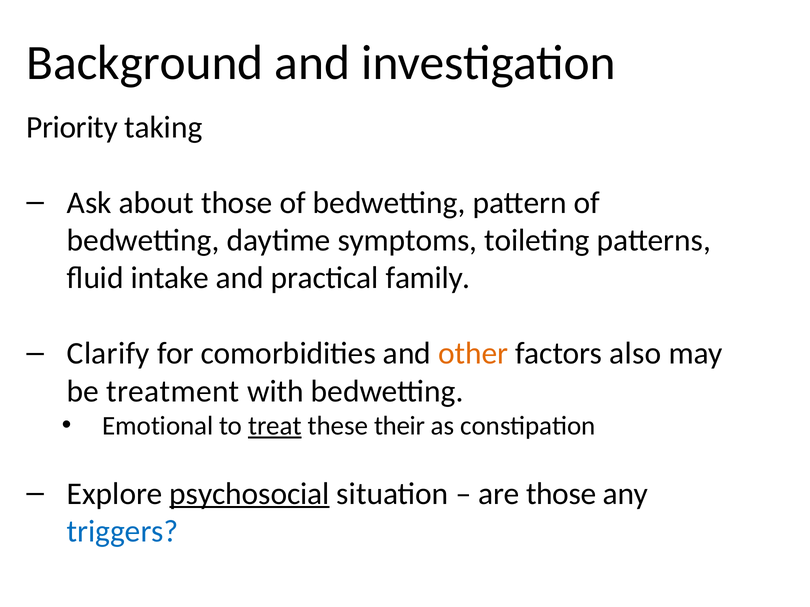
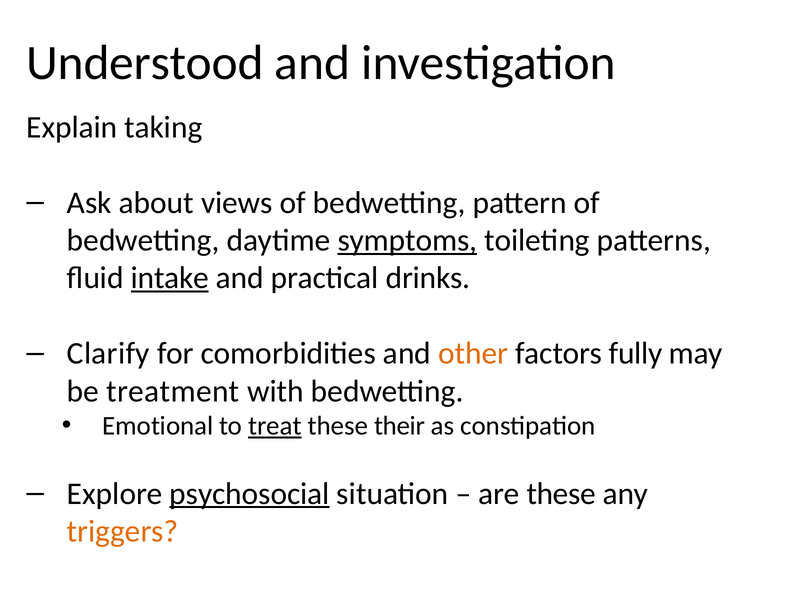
Background: Background -> Understood
Priority: Priority -> Explain
about those: those -> views
symptoms underline: none -> present
intake underline: none -> present
family: family -> drinks
also: also -> fully
are those: those -> these
triggers colour: blue -> orange
